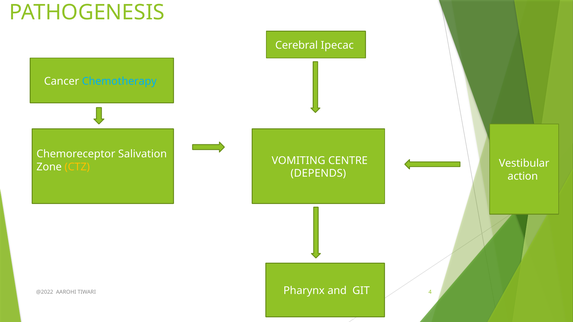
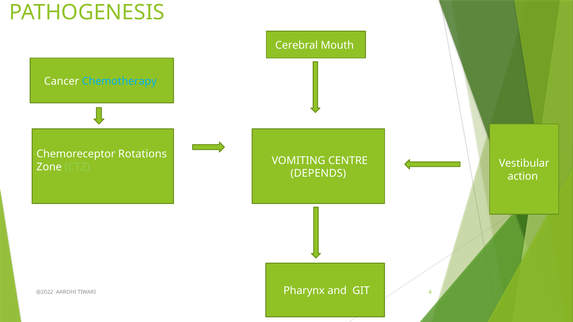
Ipecac: Ipecac -> Mouth
Salivation: Salivation -> Rotations
CTZ colour: yellow -> light green
